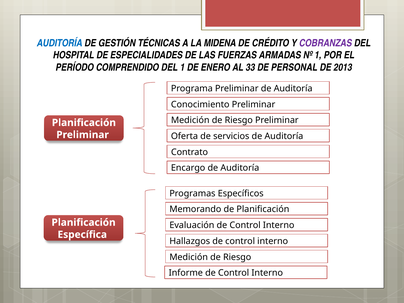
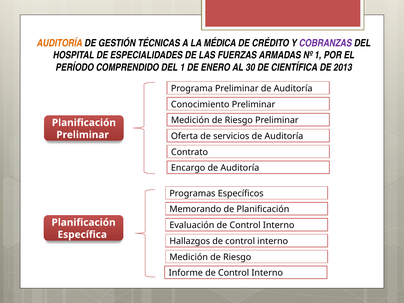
AUDITORÍA at (60, 43) colour: blue -> orange
MIDENA: MIDENA -> MÉDICA
33: 33 -> 30
PERSONAL: PERSONAL -> CIENTÍFICA
